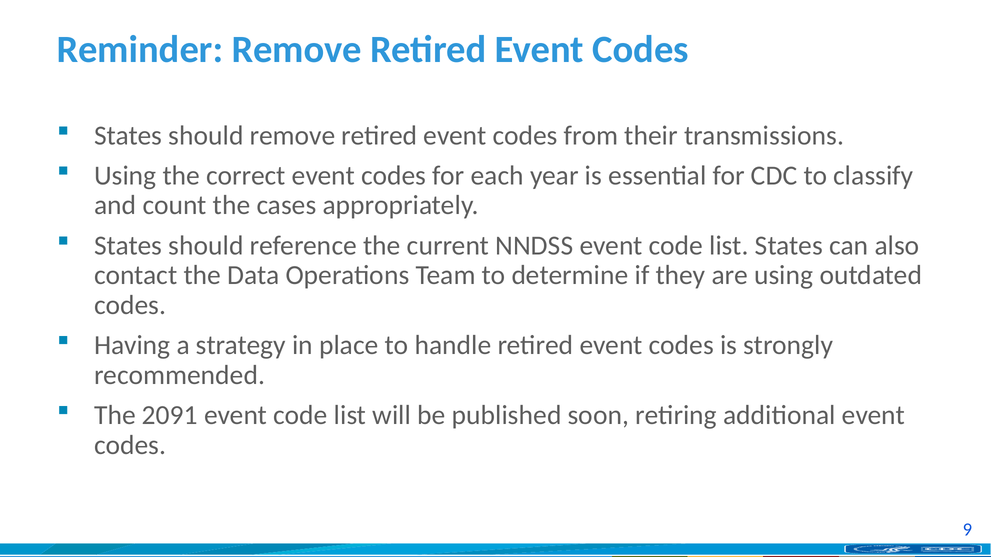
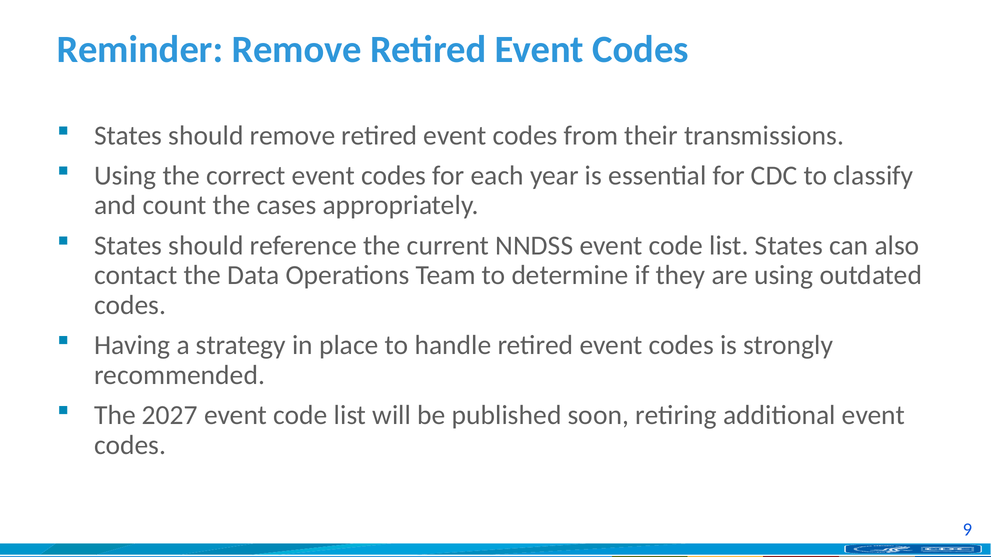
2091: 2091 -> 2027
